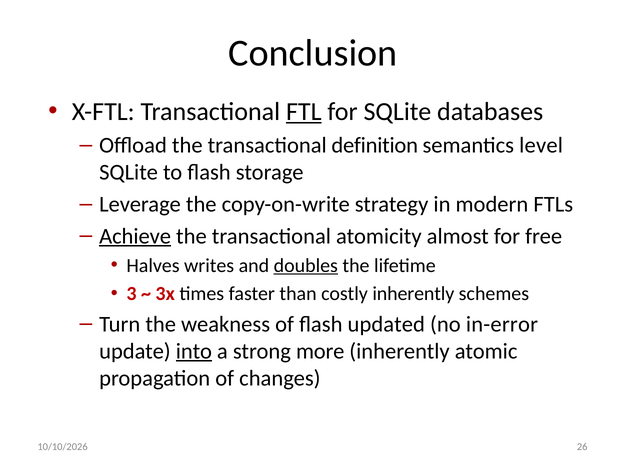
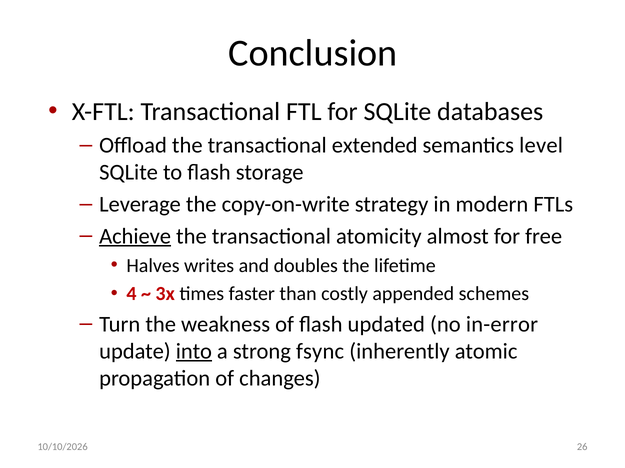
FTL underline: present -> none
definition: definition -> extended
doubles underline: present -> none
3: 3 -> 4
costly inherently: inherently -> appended
more: more -> fsync
